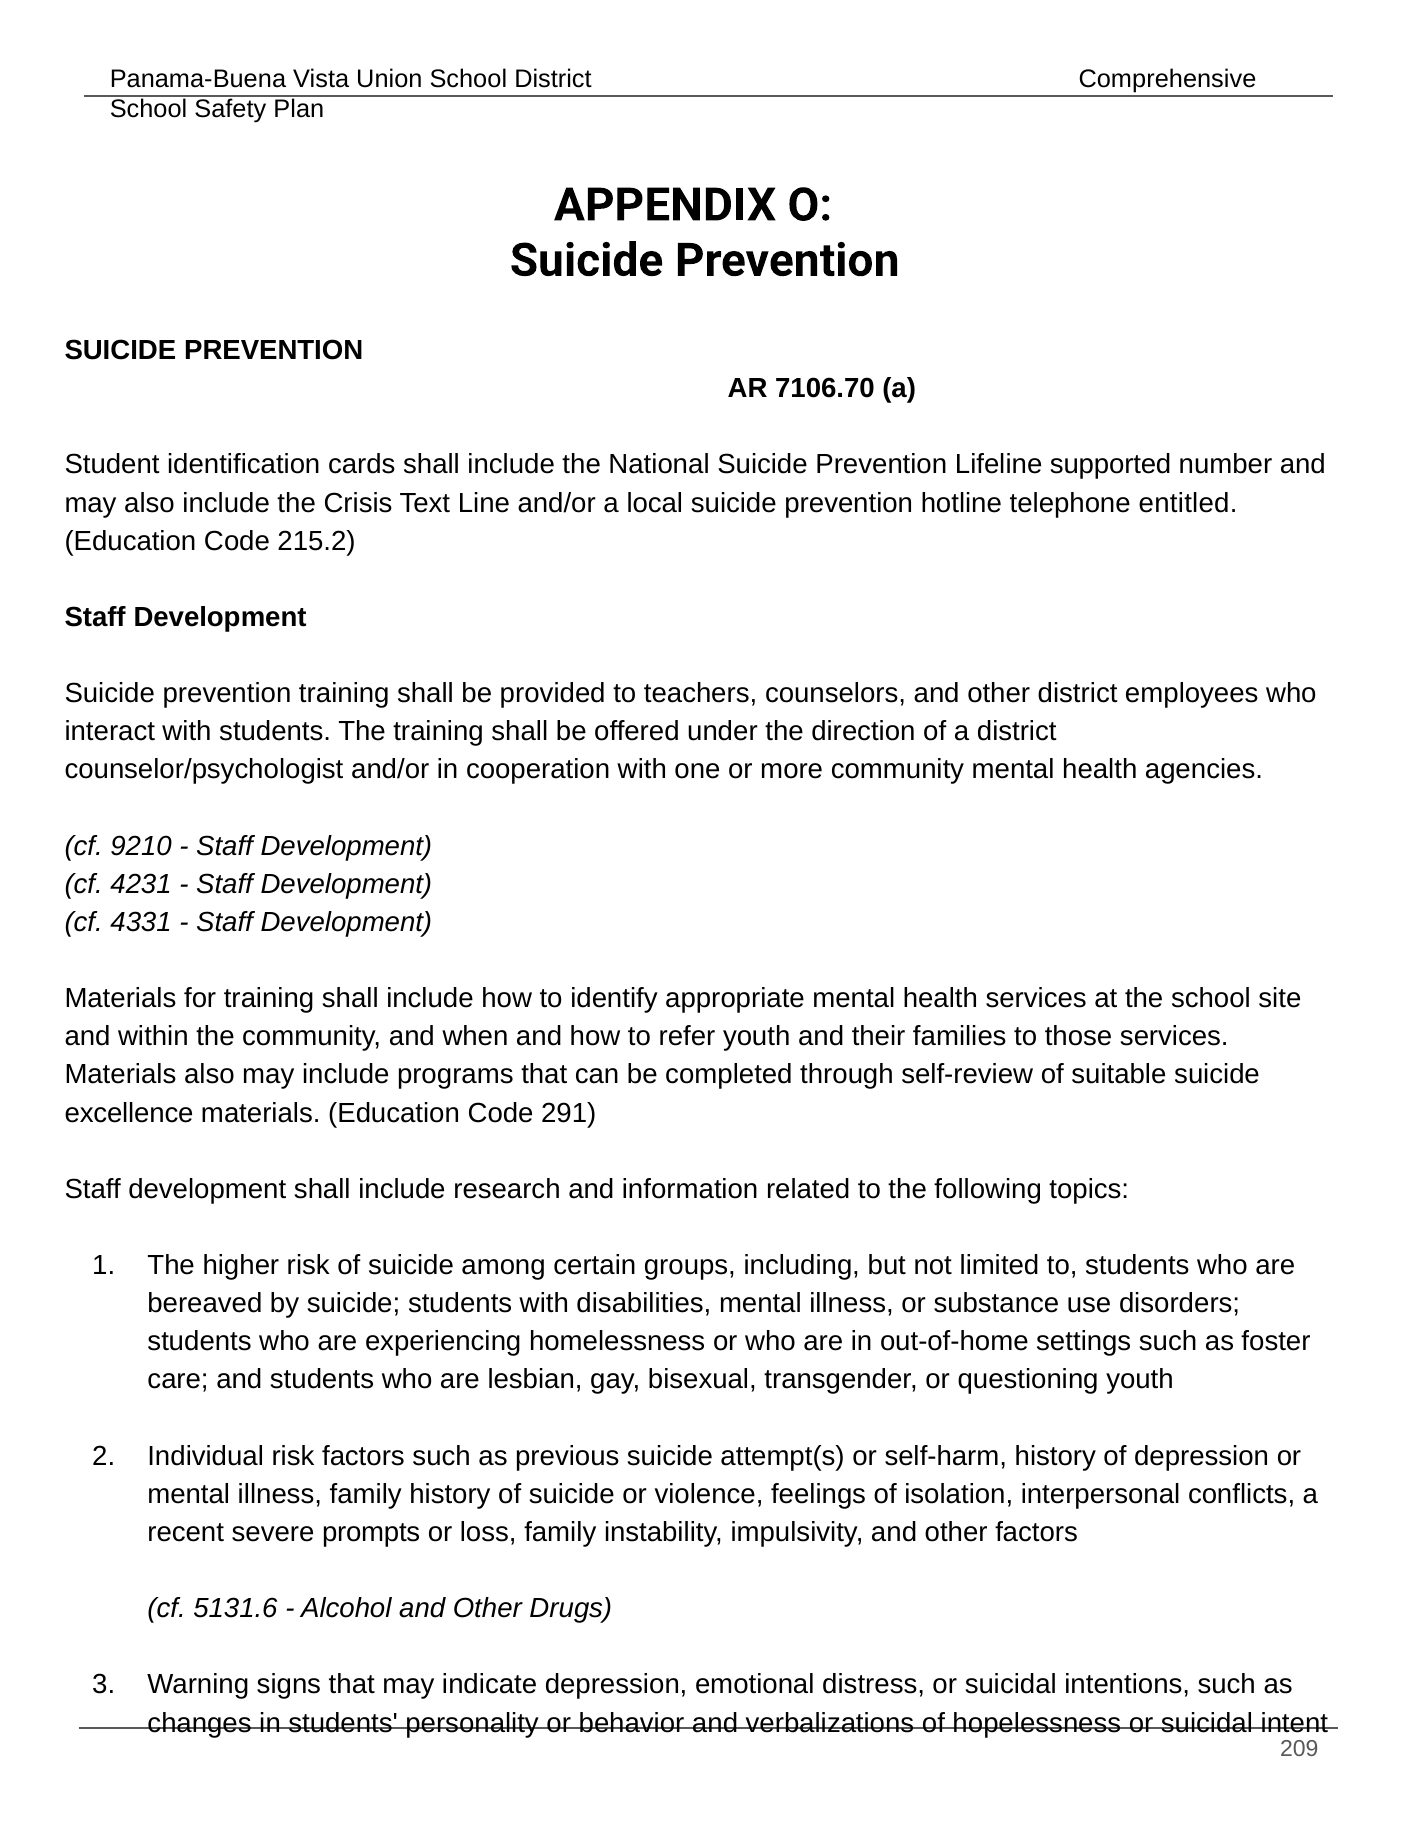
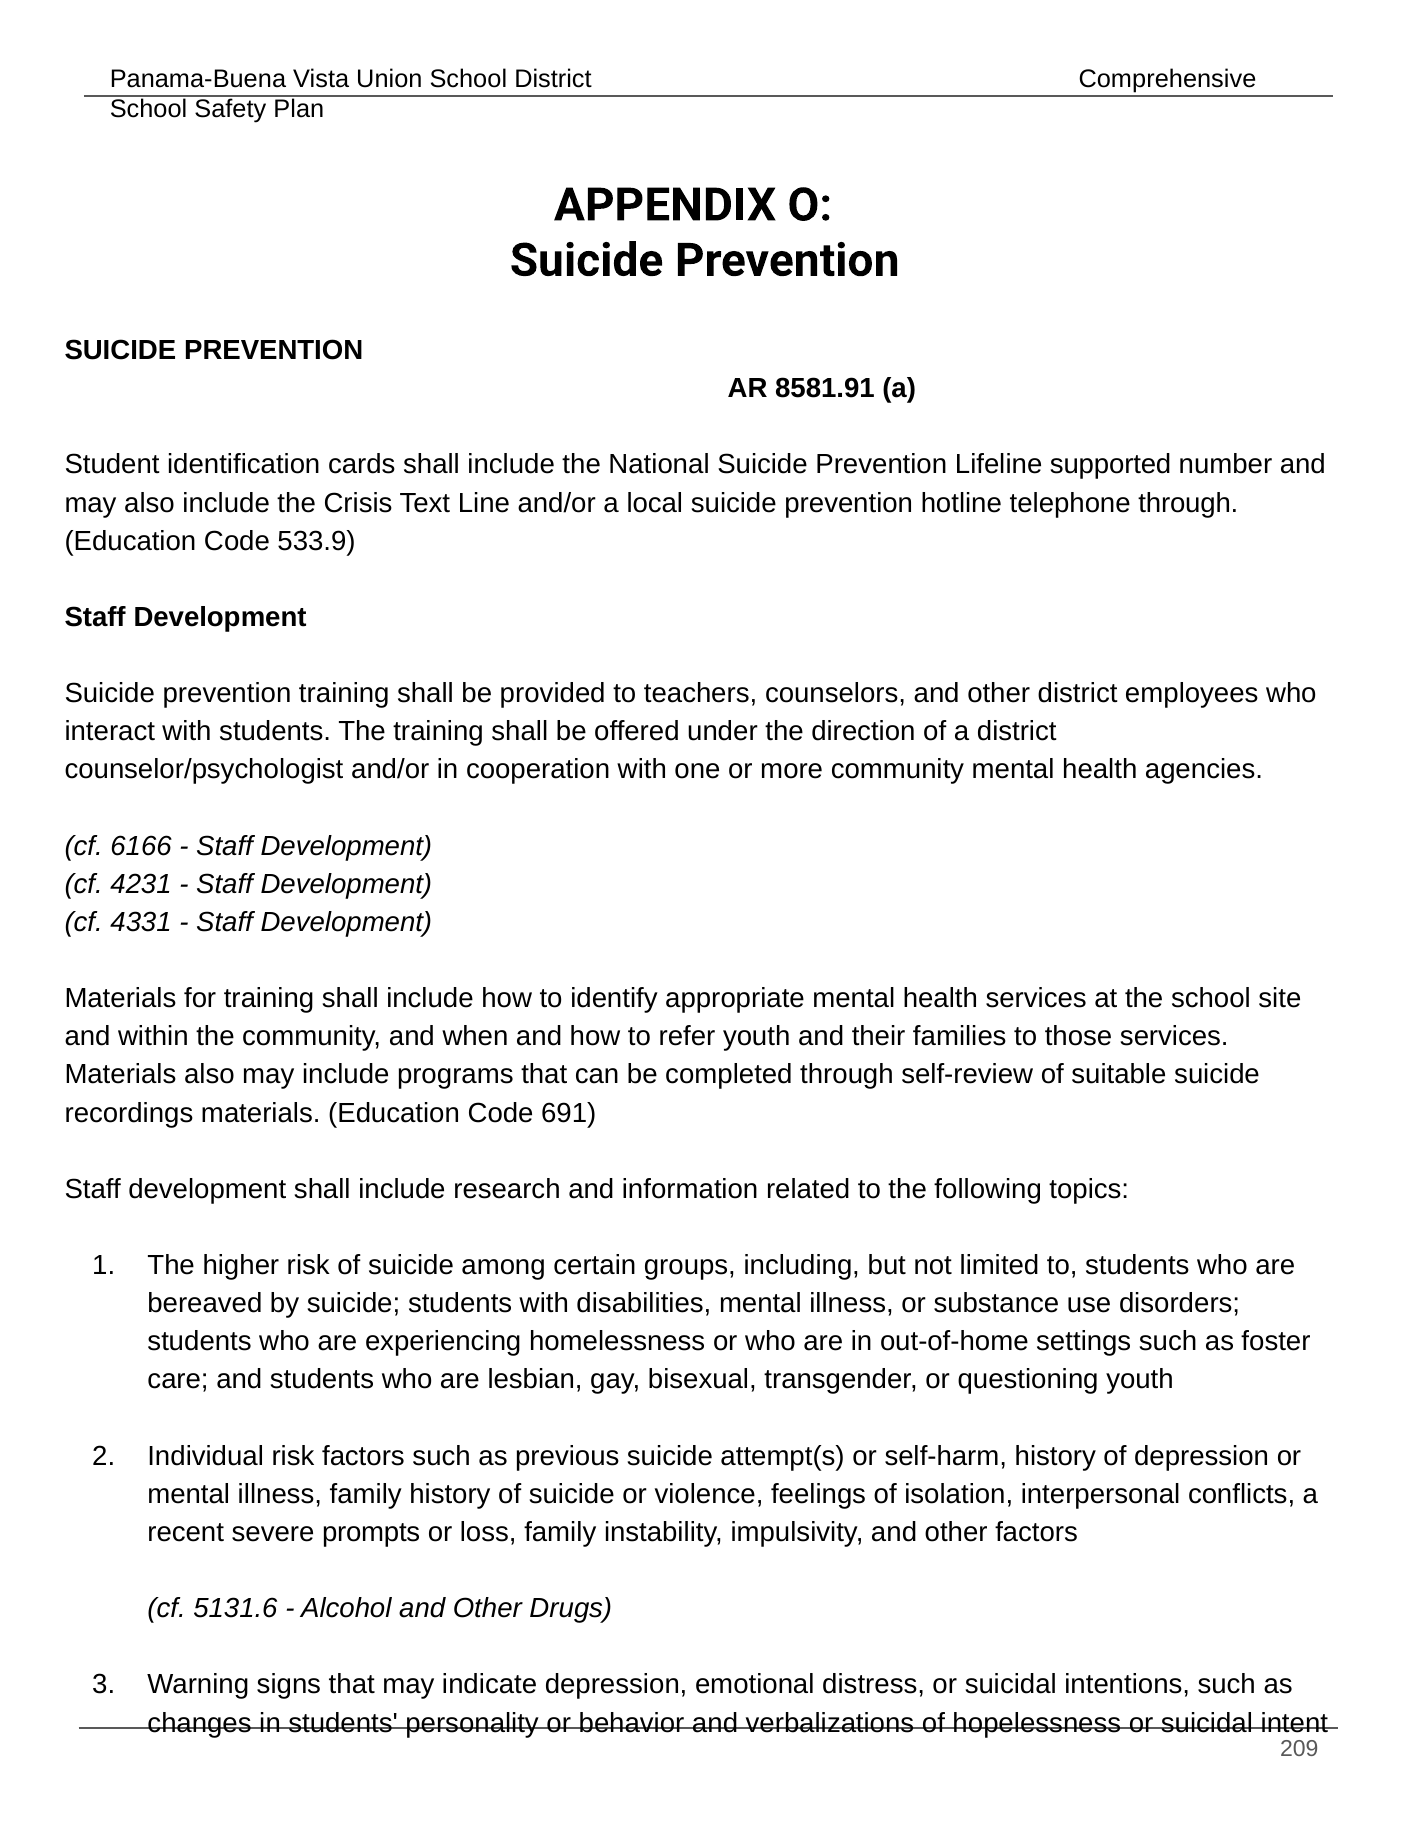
7106.70: 7106.70 -> 8581.91
telephone entitled: entitled -> through
215.2: 215.2 -> 533.9
9210: 9210 -> 6166
excellence: excellence -> recordings
291: 291 -> 691
